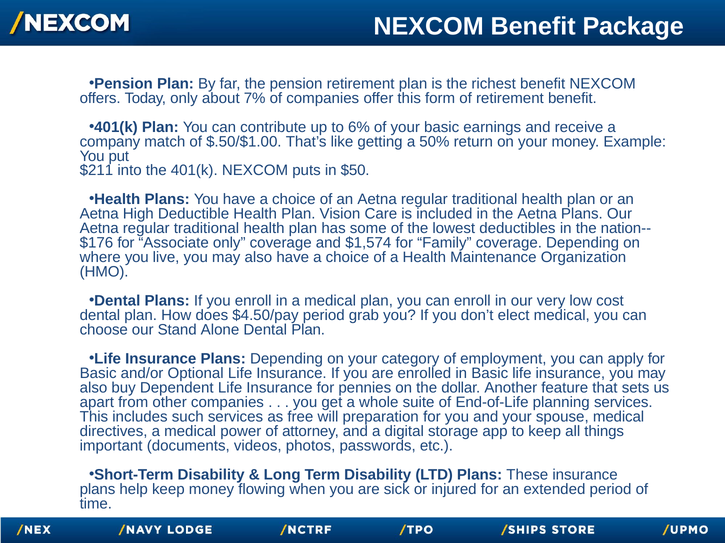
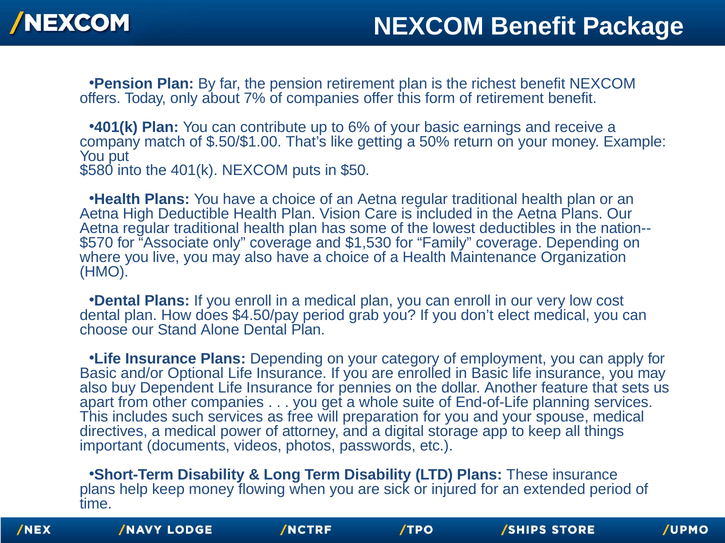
$211: $211 -> $580
$176: $176 -> $570
$1,574: $1,574 -> $1,530
